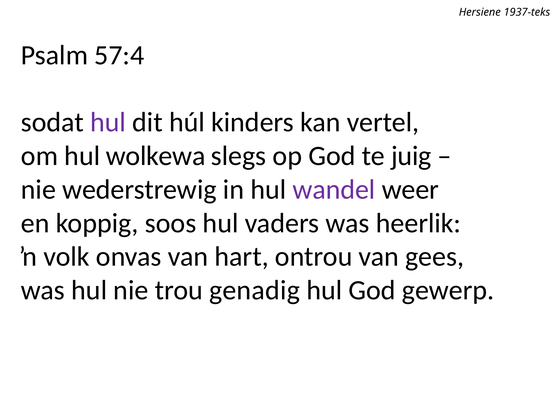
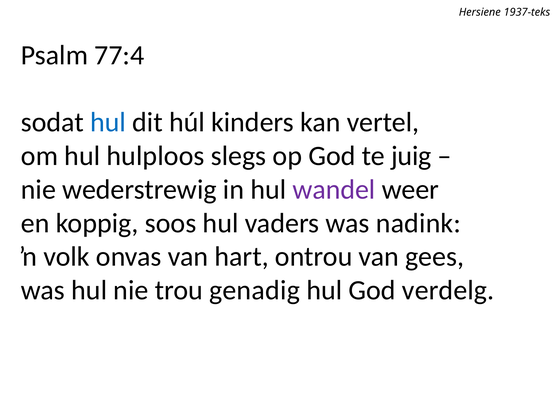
57:4: 57:4 -> 77:4
hul at (108, 122) colour: purple -> blue
wolkewa: wolkewa -> hulploos
heerlik: heerlik -> nadink
gewerp: gewerp -> verdelg
